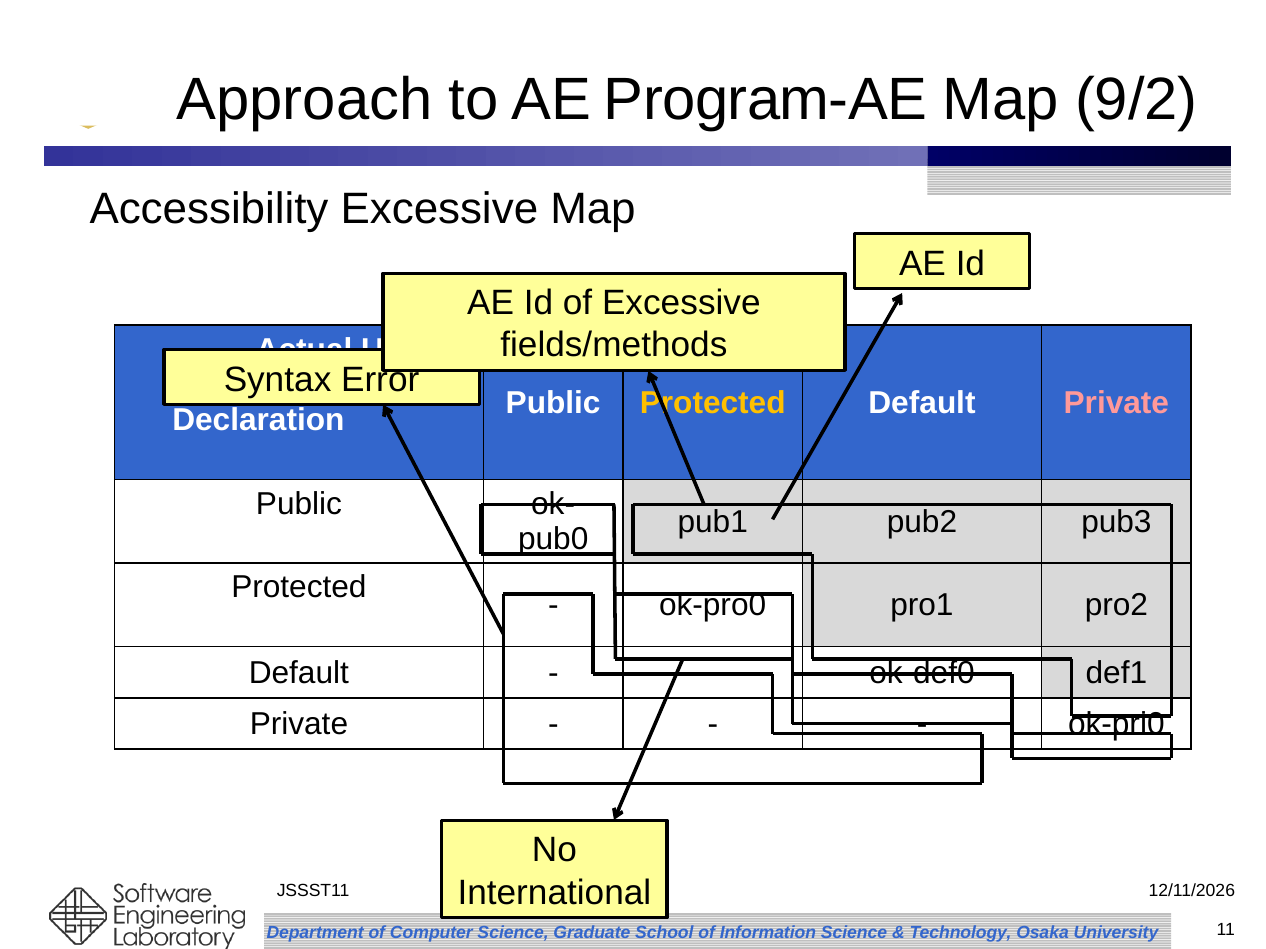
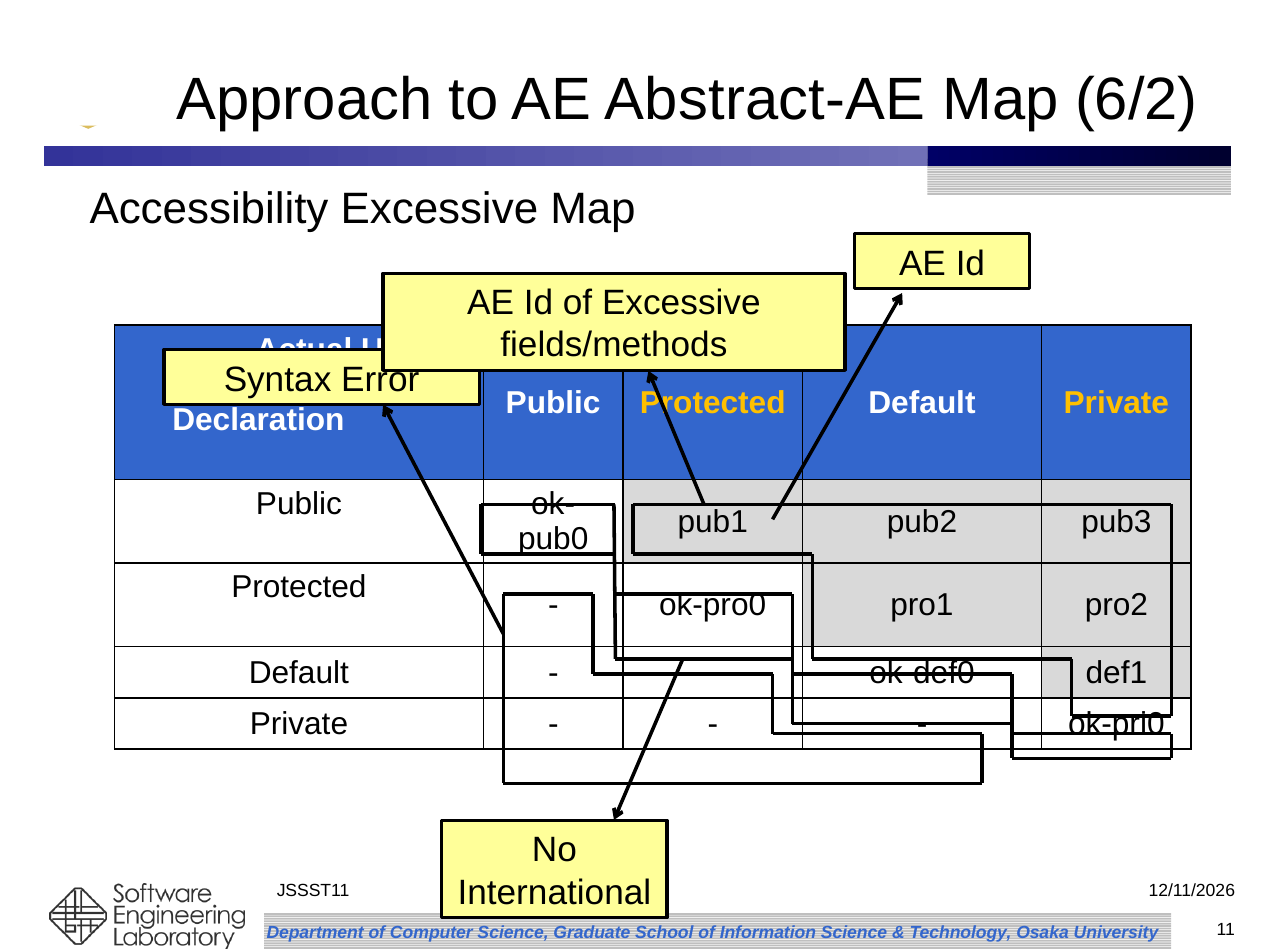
Program-AE: Program-AE -> Abstract-AE
9/2: 9/2 -> 6/2
Private at (1116, 403) colour: pink -> yellow
